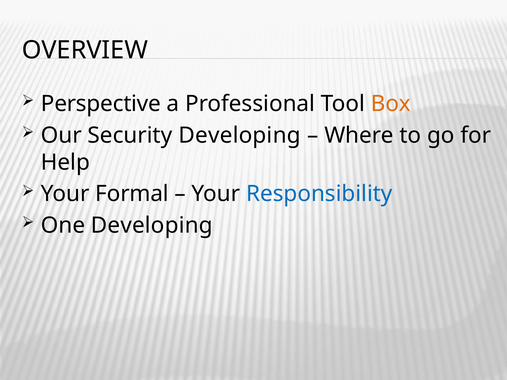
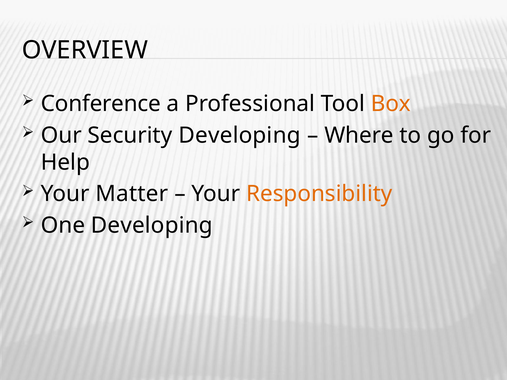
Perspective: Perspective -> Conference
Formal: Formal -> Matter
Responsibility colour: blue -> orange
